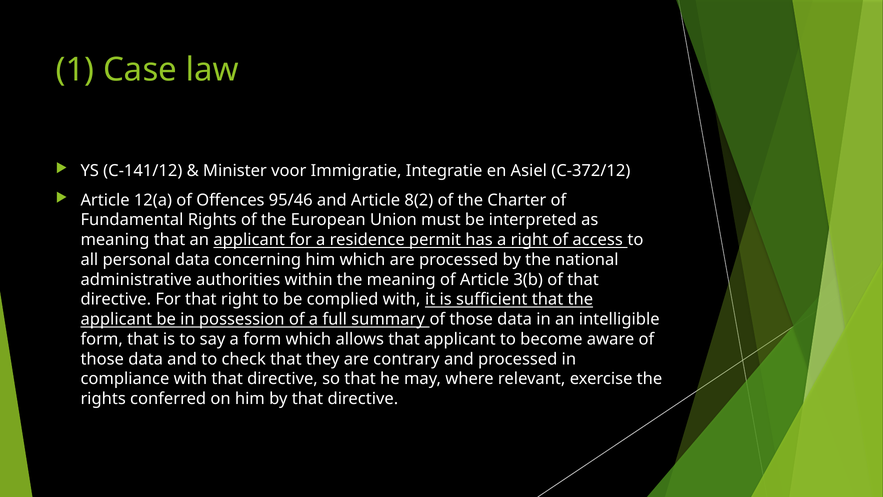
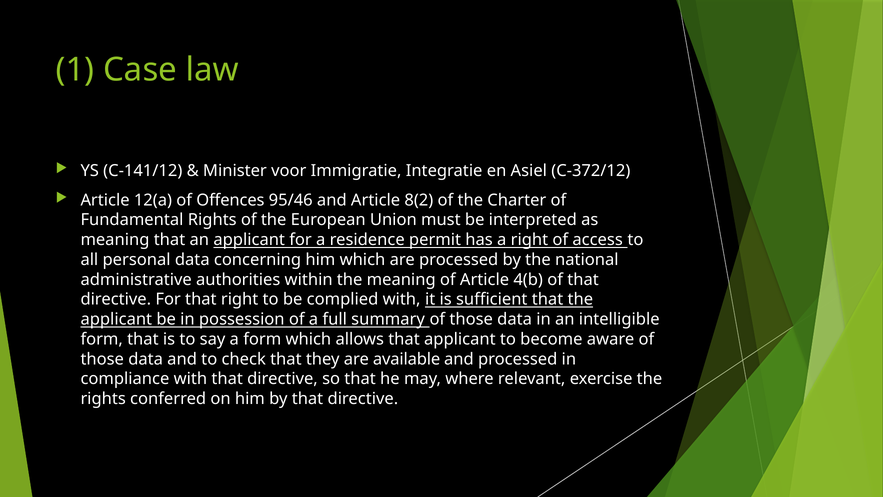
3(b: 3(b -> 4(b
contrary: contrary -> available
